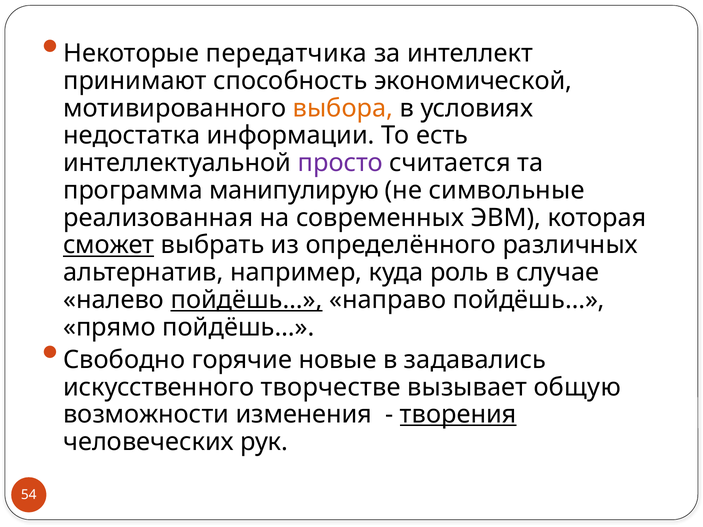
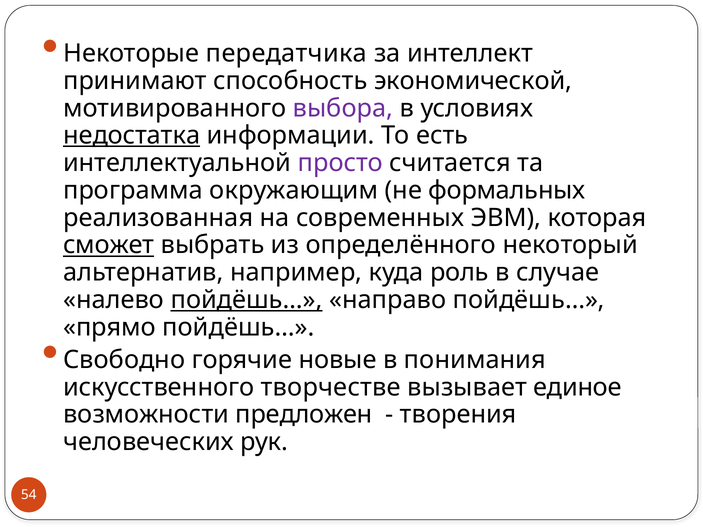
выбора colour: orange -> purple
недостатка underline: none -> present
манипулирую: манипулирую -> окружающим
символьные: символьные -> формальных
различных: различных -> некоторый
задавались: задавались -> понимания
общую: общую -> единое
изменения: изменения -> предложен
творения underline: present -> none
